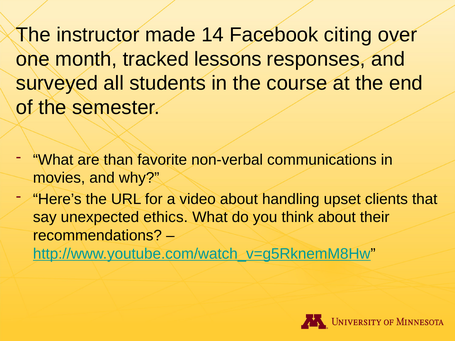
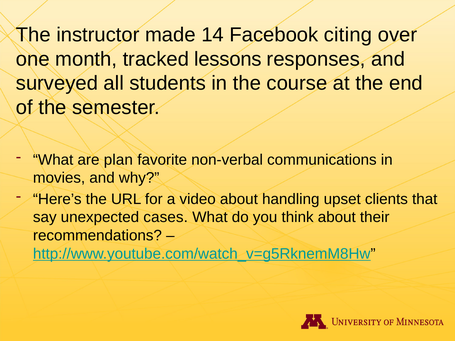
than: than -> plan
ethics: ethics -> cases
